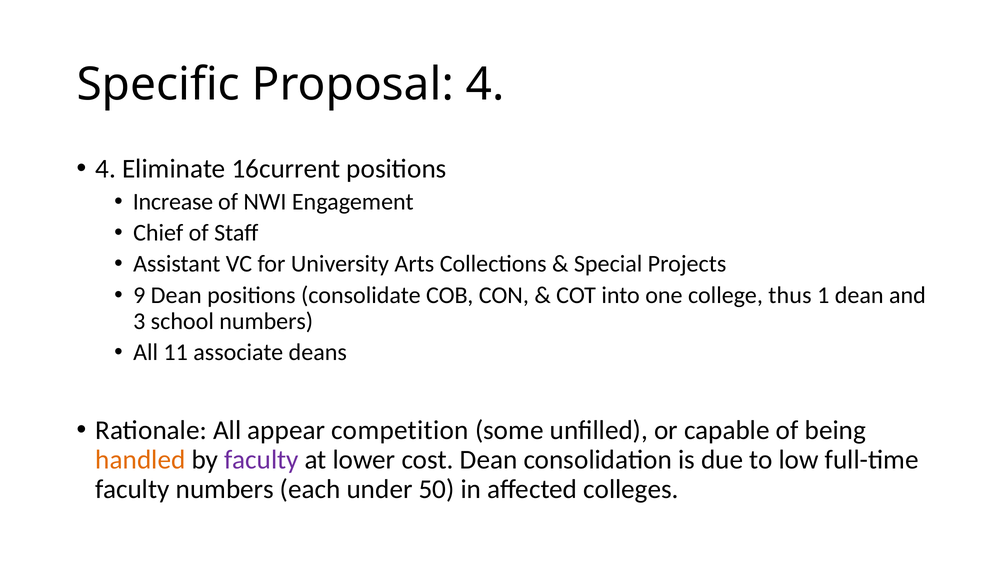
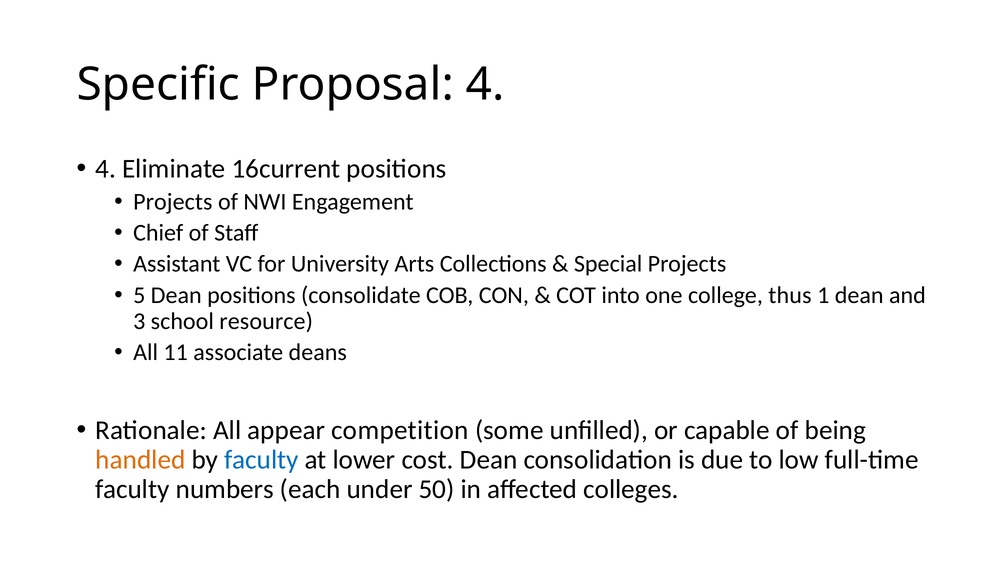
Increase at (173, 202): Increase -> Projects
9: 9 -> 5
school numbers: numbers -> resource
faculty at (261, 460) colour: purple -> blue
